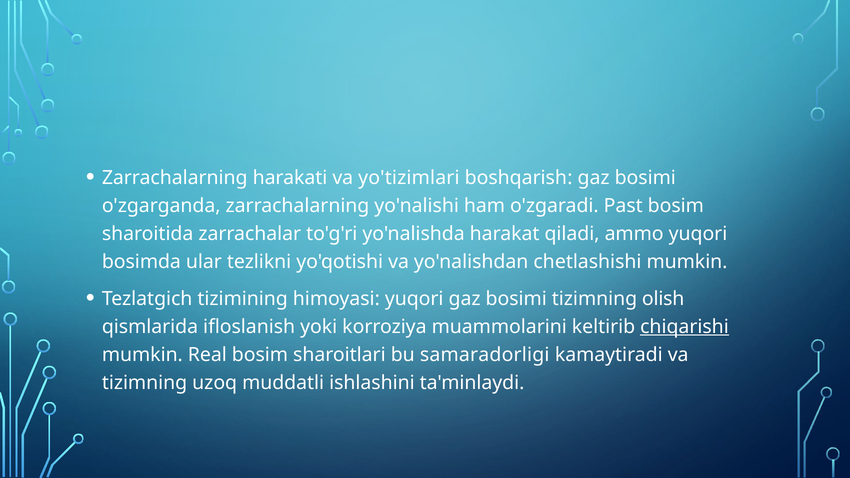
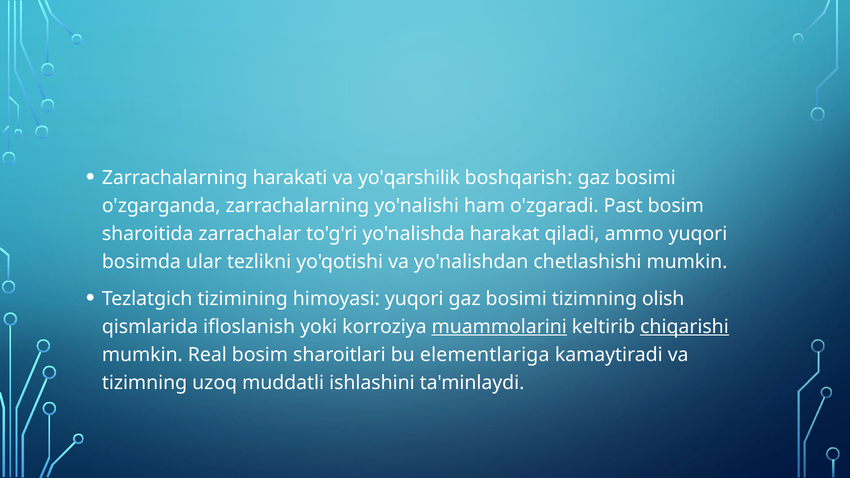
yo'tizimlari: yo'tizimlari -> yo'qarshilik
muammolarini underline: none -> present
samaradorligi: samaradorligi -> elementlariga
